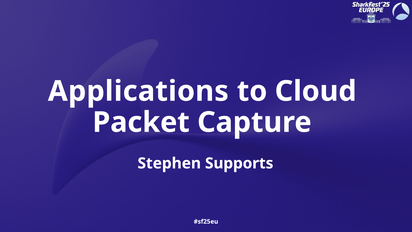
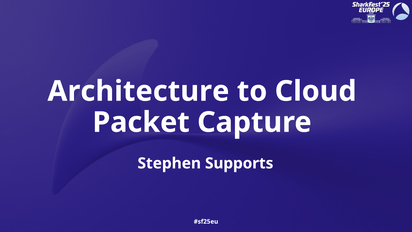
Applications: Applications -> Architecture
